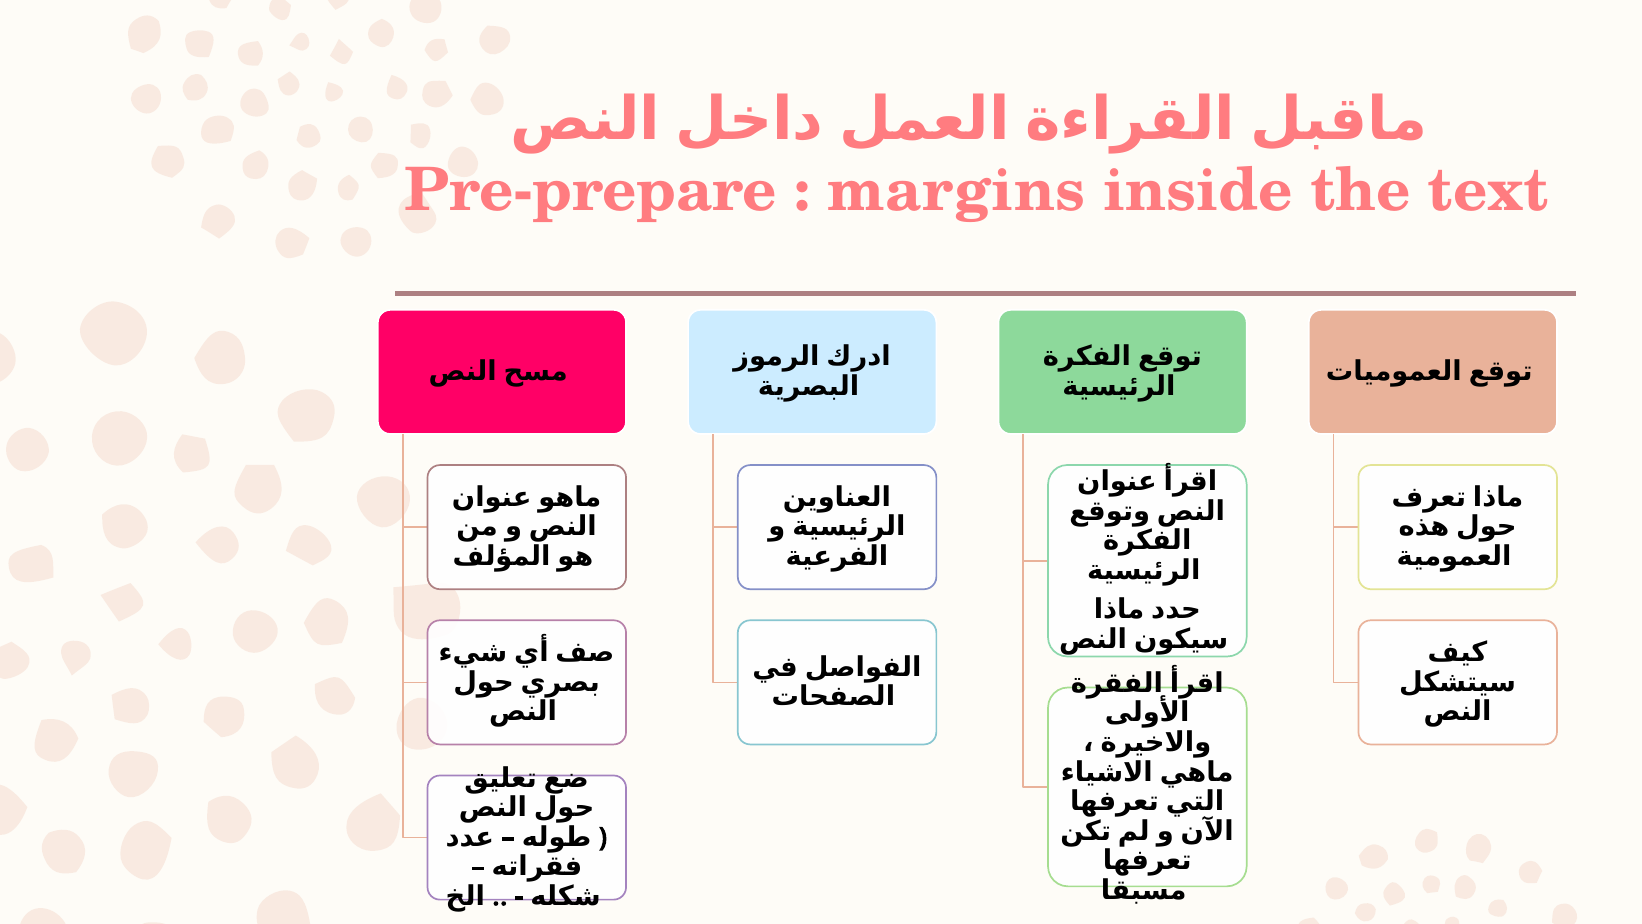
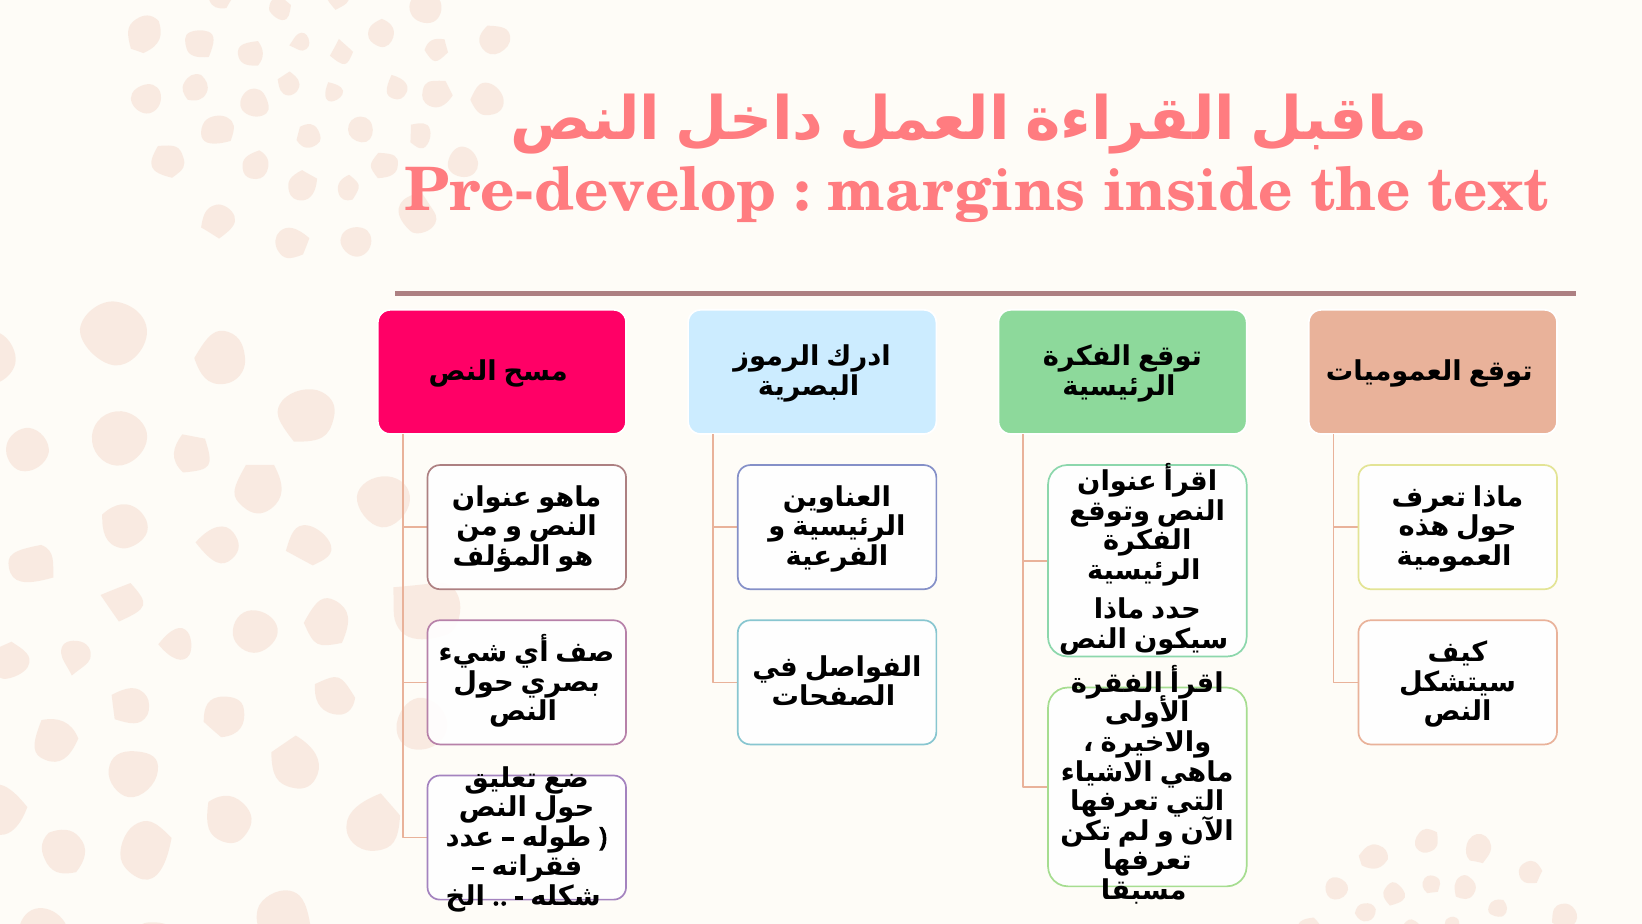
Pre-prepare: Pre-prepare -> Pre-develop
